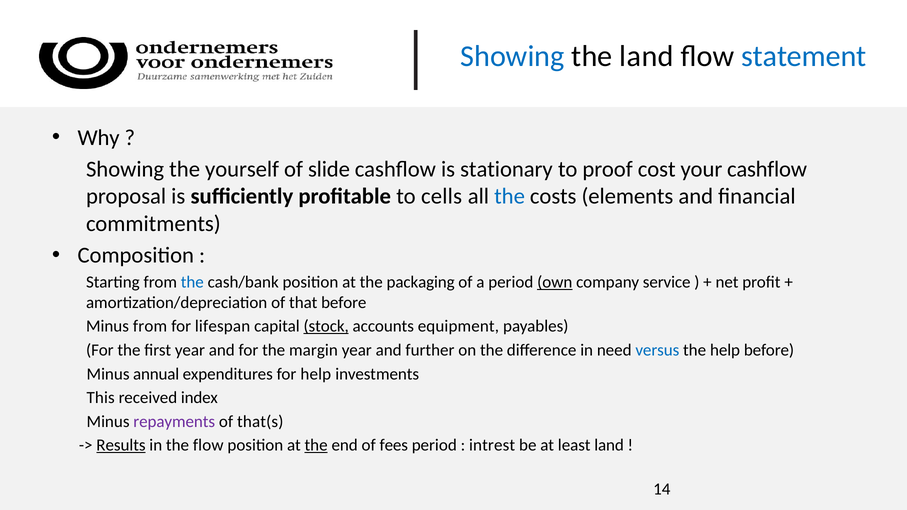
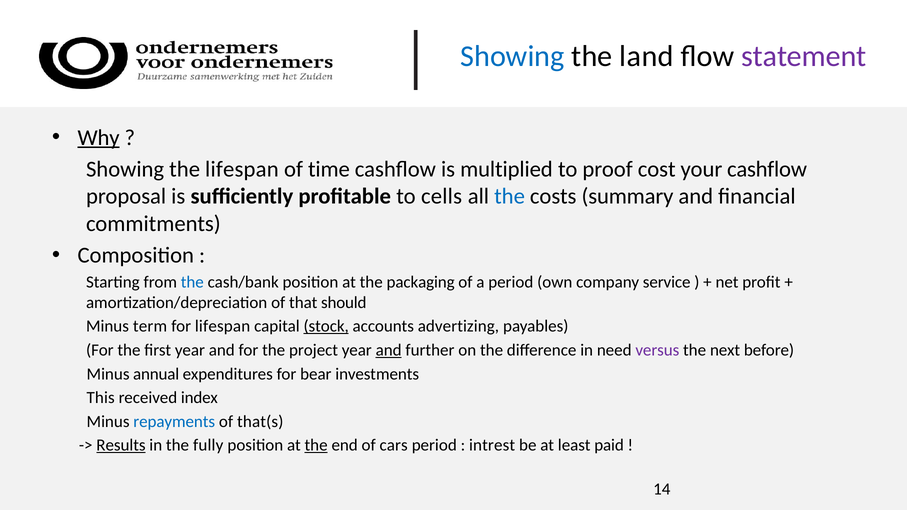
statement colour: blue -> purple
Why underline: none -> present
the yourself: yourself -> lifespan
slide: slide -> time
stationary: stationary -> multiplied
elements: elements -> summary
own underline: present -> none
that before: before -> should
Minus from: from -> term
equipment: equipment -> advertizing
margin: margin -> project
and at (389, 350) underline: none -> present
versus colour: blue -> purple
the help: help -> next
for help: help -> bear
repayments colour: purple -> blue
the flow: flow -> fully
fees: fees -> cars
least land: land -> paid
